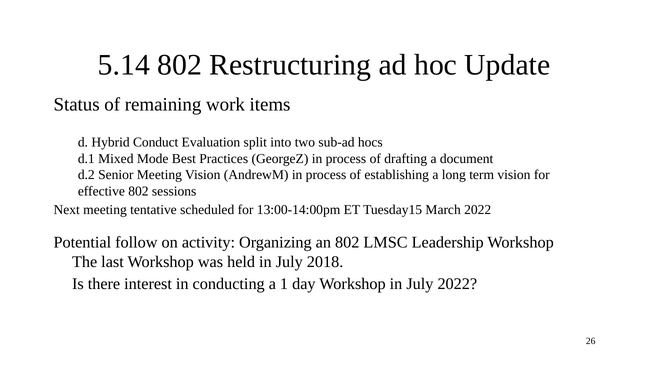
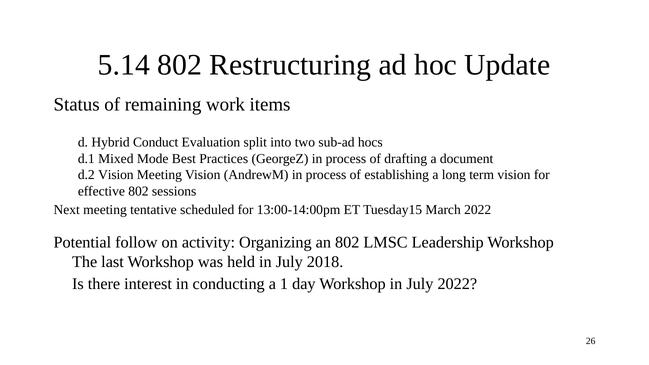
d.2 Senior: Senior -> Vision
